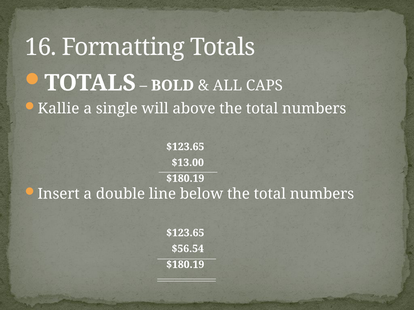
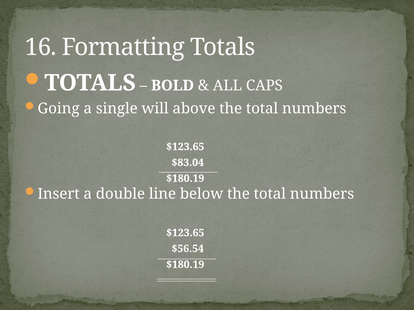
Kallie: Kallie -> Going
$13.00: $13.00 -> $83.04
